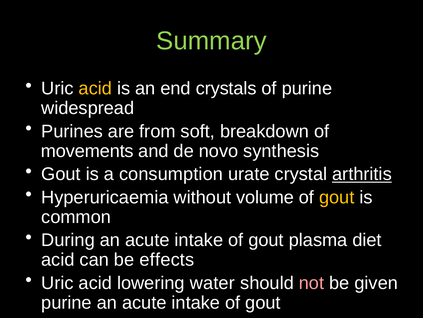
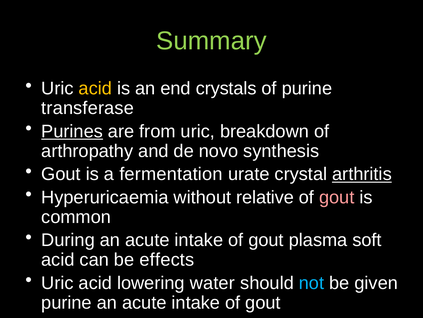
widespread: widespread -> transferase
Purines underline: none -> present
from soft: soft -> uric
movements: movements -> arthropathy
consumption: consumption -> fermentation
volume: volume -> relative
gout at (337, 197) colour: yellow -> pink
diet: diet -> soft
not colour: pink -> light blue
